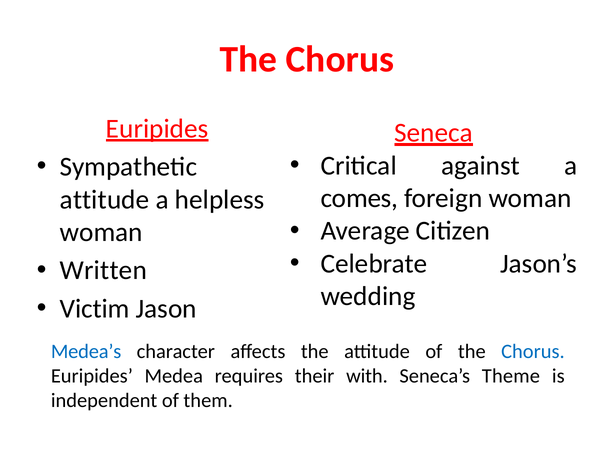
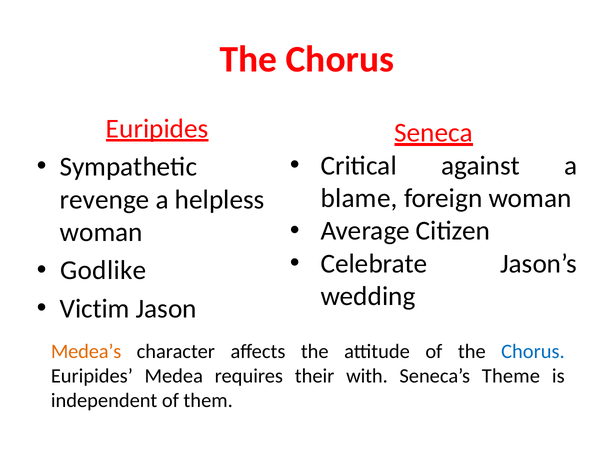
comes: comes -> blame
attitude at (105, 200): attitude -> revenge
Written: Written -> Godlike
Medea’s colour: blue -> orange
